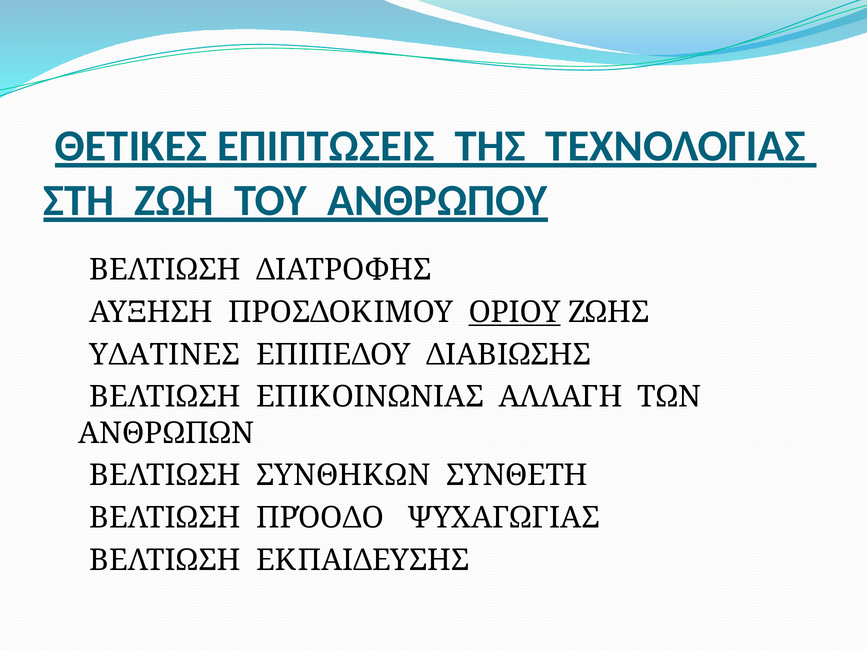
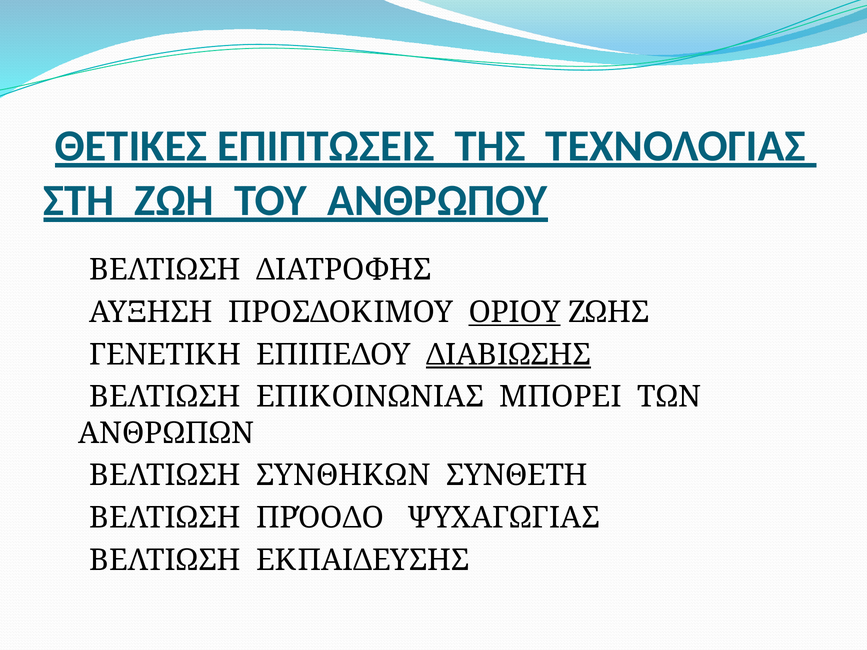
ΥΔΑΤΙΝΕΣ: ΥΔΑΤΙΝΕΣ -> ΓΕΝΕΤΙΚΗ
ΔΙΑΒΙΩΣΗΣ underline: none -> present
ΑΛΛΑΓΗ: ΑΛΛΑΓΗ -> ΜΠΟΡΕΙ
